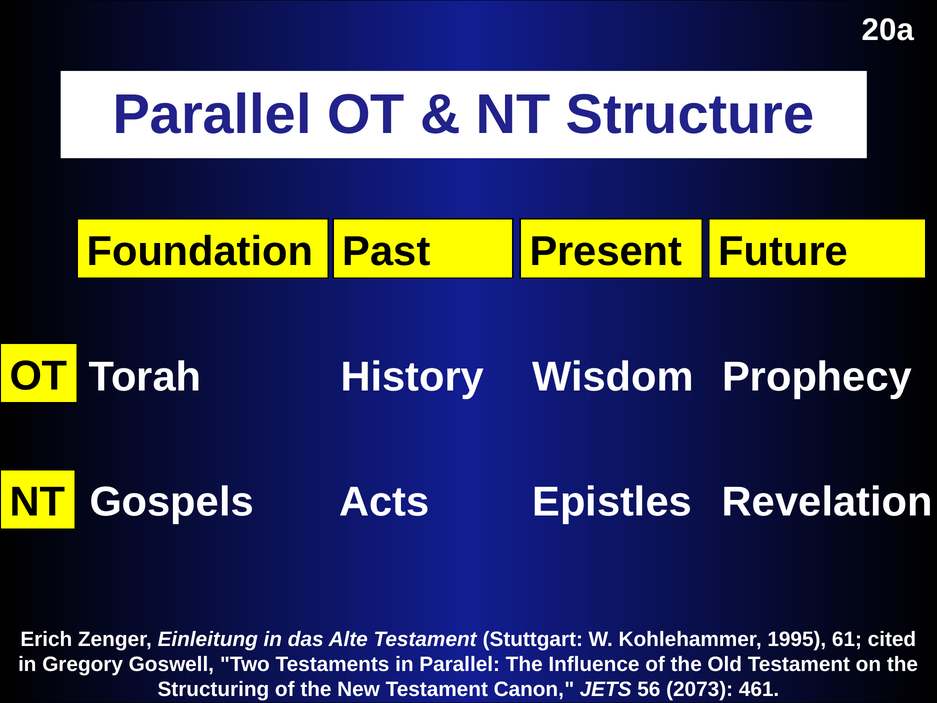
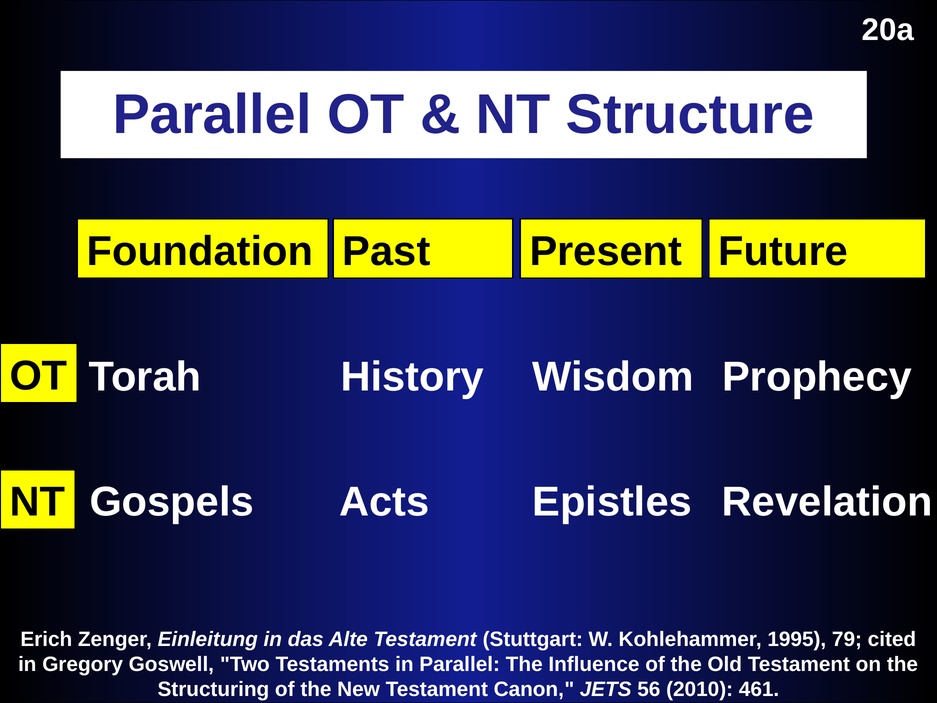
61: 61 -> 79
2073: 2073 -> 2010
